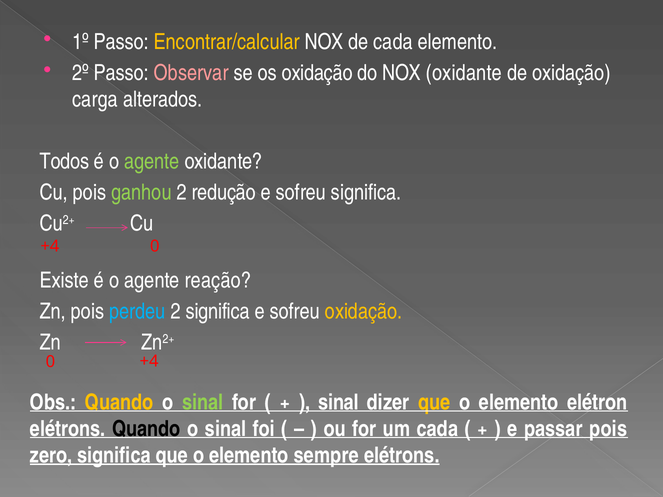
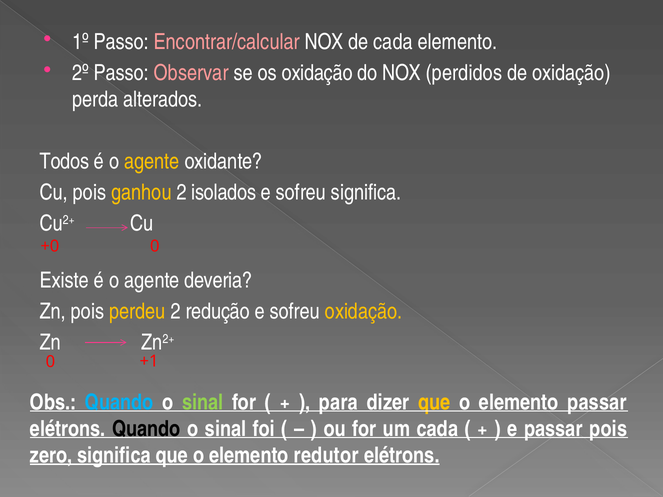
Encontrar/calcular colour: yellow -> pink
NOX oxidante: oxidante -> perdidos
carga: carga -> perda
agente at (152, 162) colour: light green -> yellow
ganhou colour: light green -> yellow
redução: redução -> isolados
+4 at (50, 247): +4 -> +0
reação: reação -> deveria
perdeu colour: light blue -> yellow
2 significa: significa -> redução
+4 at (149, 362): +4 -> +1
Quando at (119, 402) colour: yellow -> light blue
sinal at (339, 402): sinal -> para
elemento elétron: elétron -> passar
sempre: sempre -> redutor
